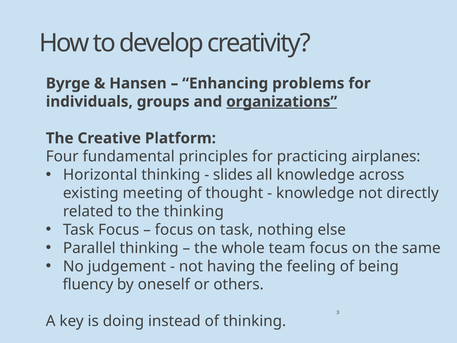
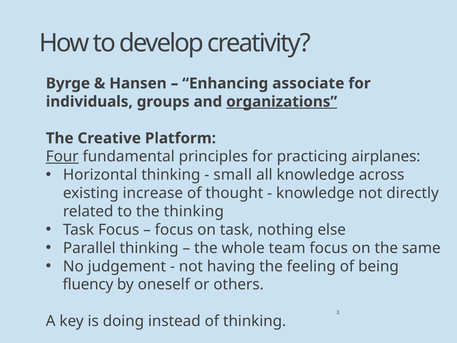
problems: problems -> associate
Four underline: none -> present
slides: slides -> small
meeting: meeting -> increase
